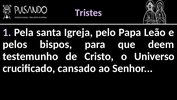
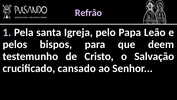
Tristes: Tristes -> Refrão
Universo: Universo -> Salvação
